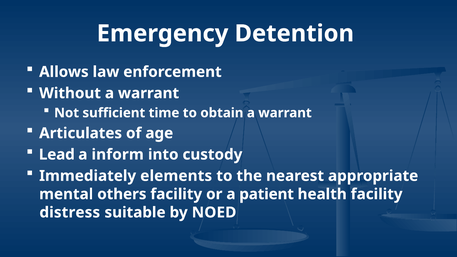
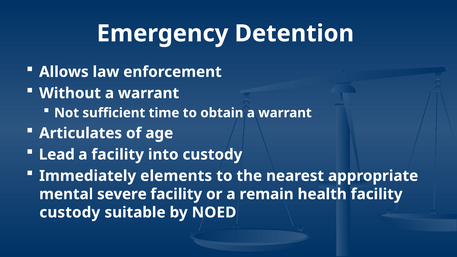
a inform: inform -> facility
others: others -> severe
patient: patient -> remain
distress at (70, 212): distress -> custody
